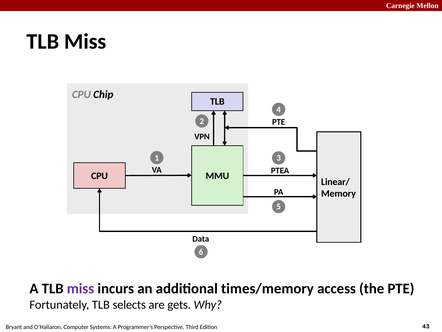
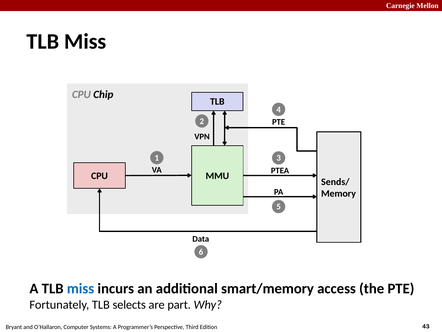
Linear/: Linear/ -> Sends/
miss at (80, 288) colour: purple -> blue
times/memory: times/memory -> smart/memory
gets: gets -> part
